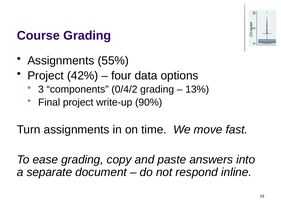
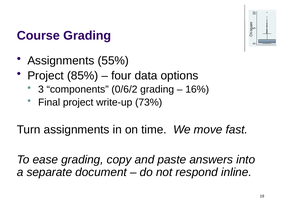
42%: 42% -> 85%
0/4/2: 0/4/2 -> 0/6/2
13%: 13% -> 16%
90%: 90% -> 73%
